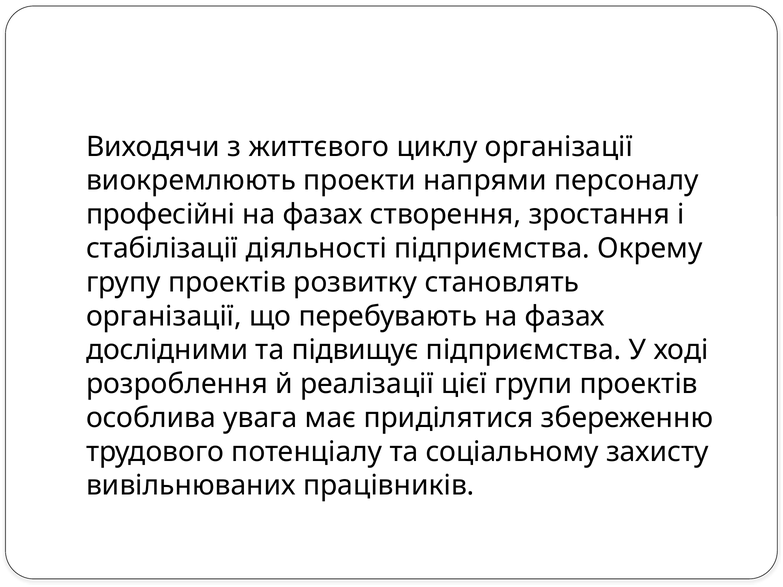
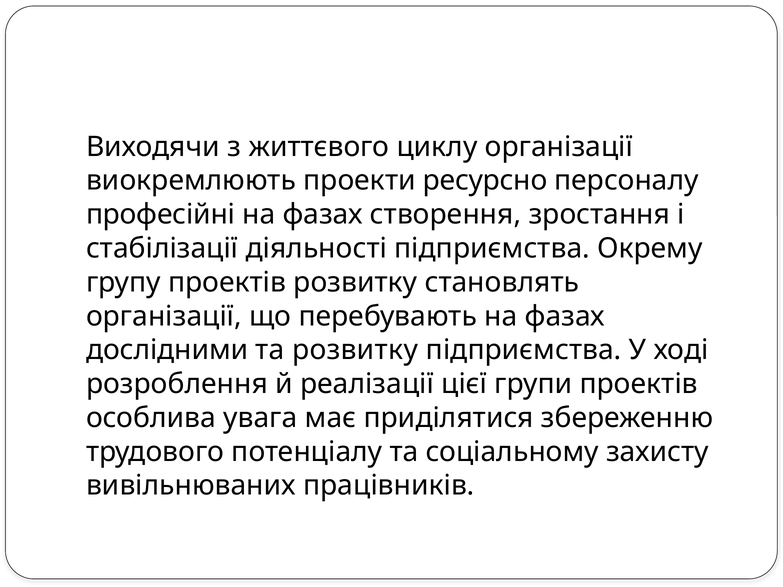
напрями: напрями -> ресурсно
та підвищує: підвищує -> розвитку
